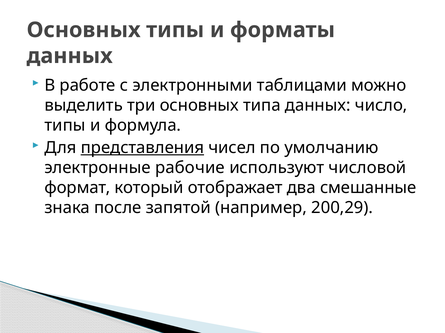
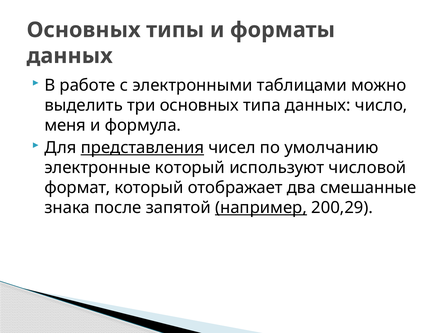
типы at (65, 126): типы -> меня
электронные рабочие: рабочие -> который
например underline: none -> present
